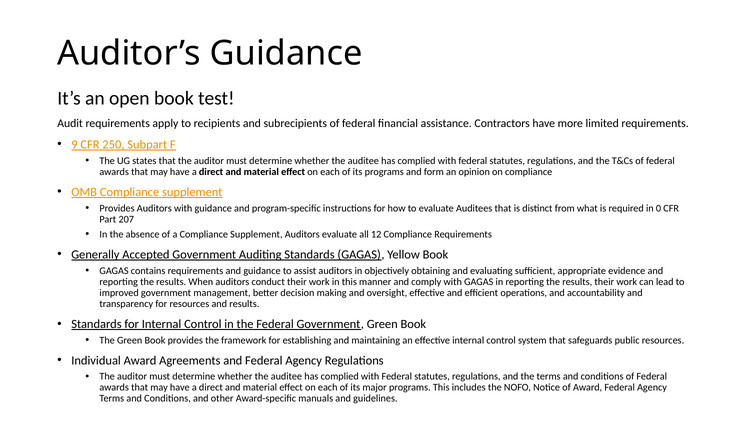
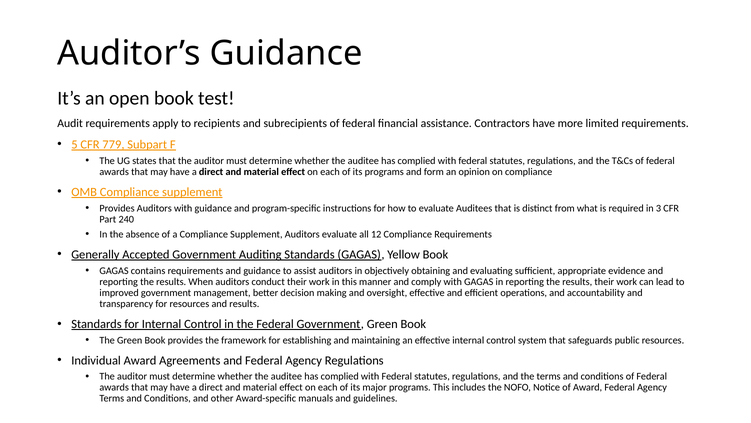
9: 9 -> 5
250: 250 -> 779
0: 0 -> 3
207: 207 -> 240
